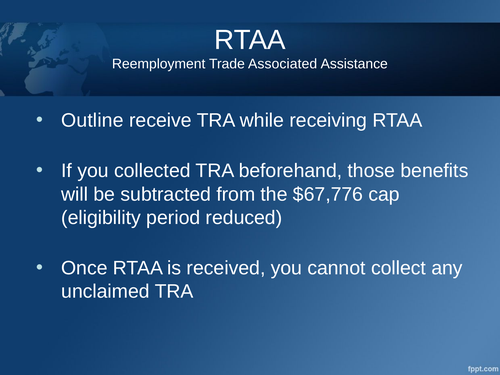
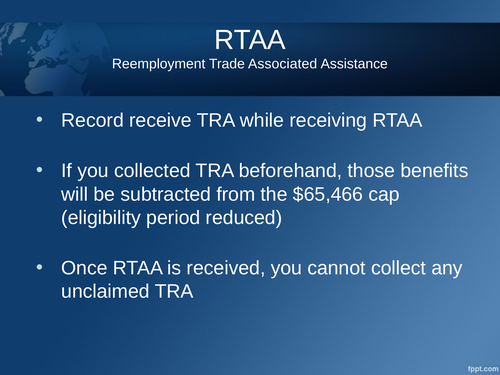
Outline: Outline -> Record
$67,776: $67,776 -> $65,466
